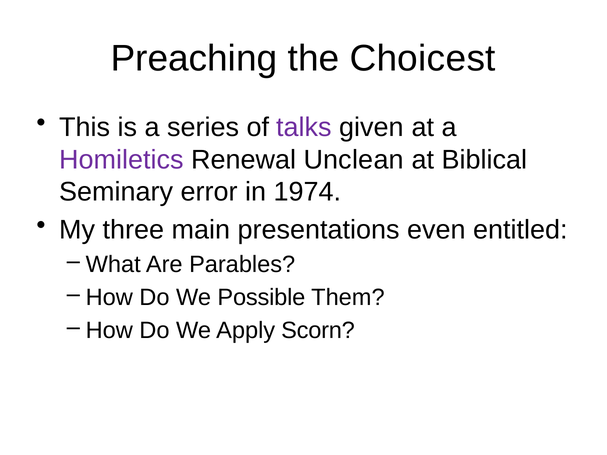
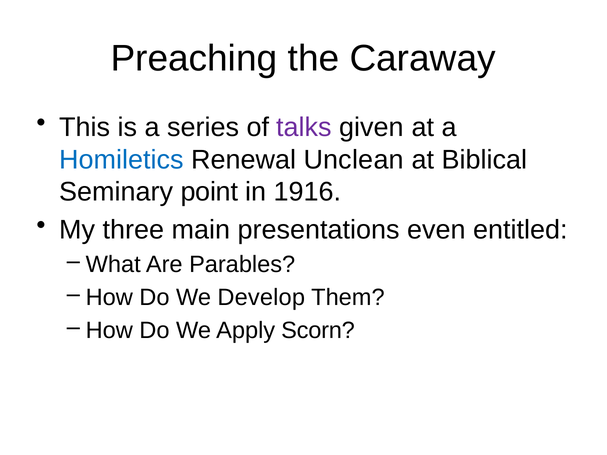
Choicest: Choicest -> Caraway
Homiletics colour: purple -> blue
error: error -> point
1974: 1974 -> 1916
Possible: Possible -> Develop
